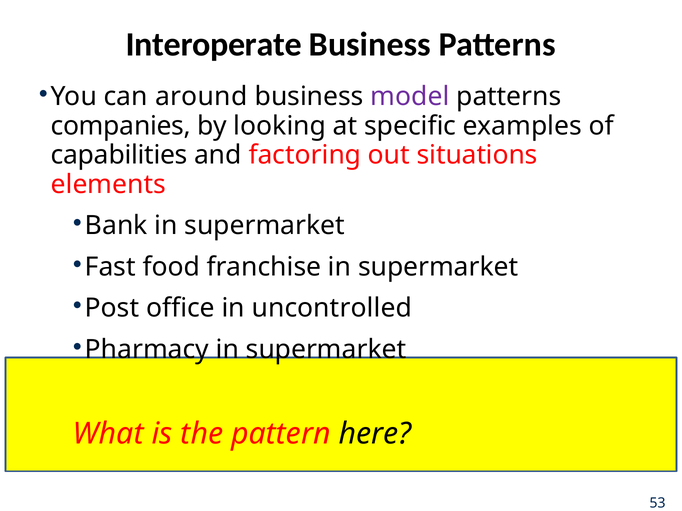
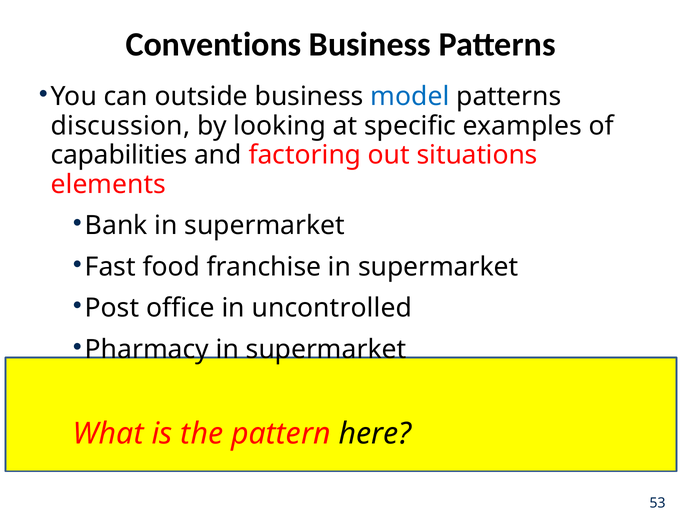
Interoperate: Interoperate -> Conventions
around: around -> outside
model colour: purple -> blue
companies: companies -> discussion
